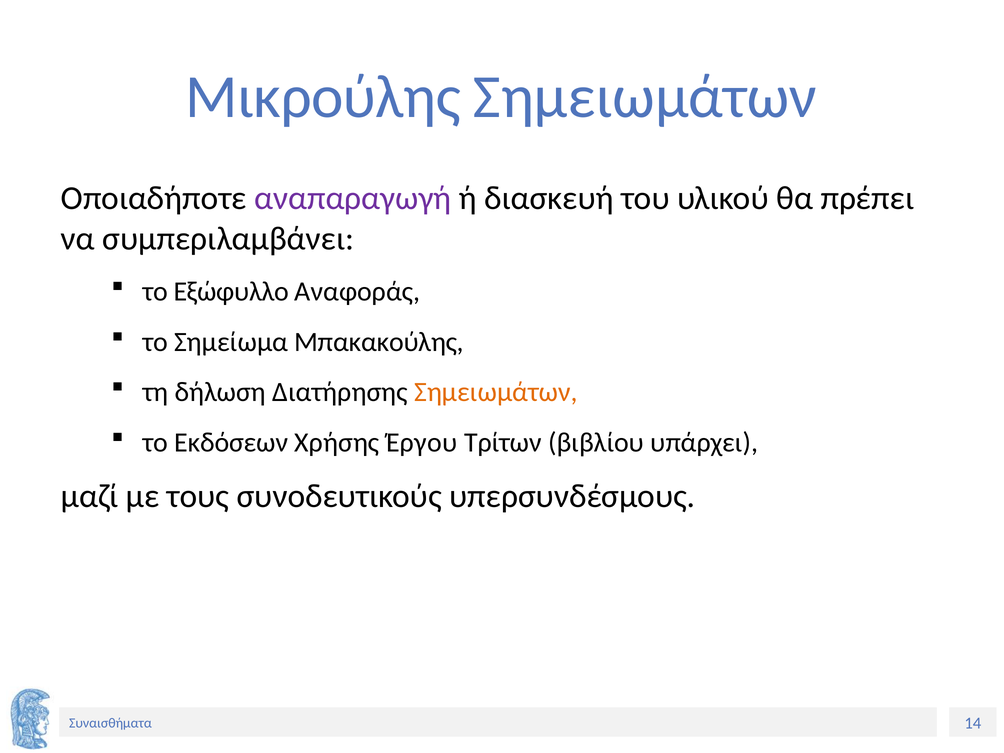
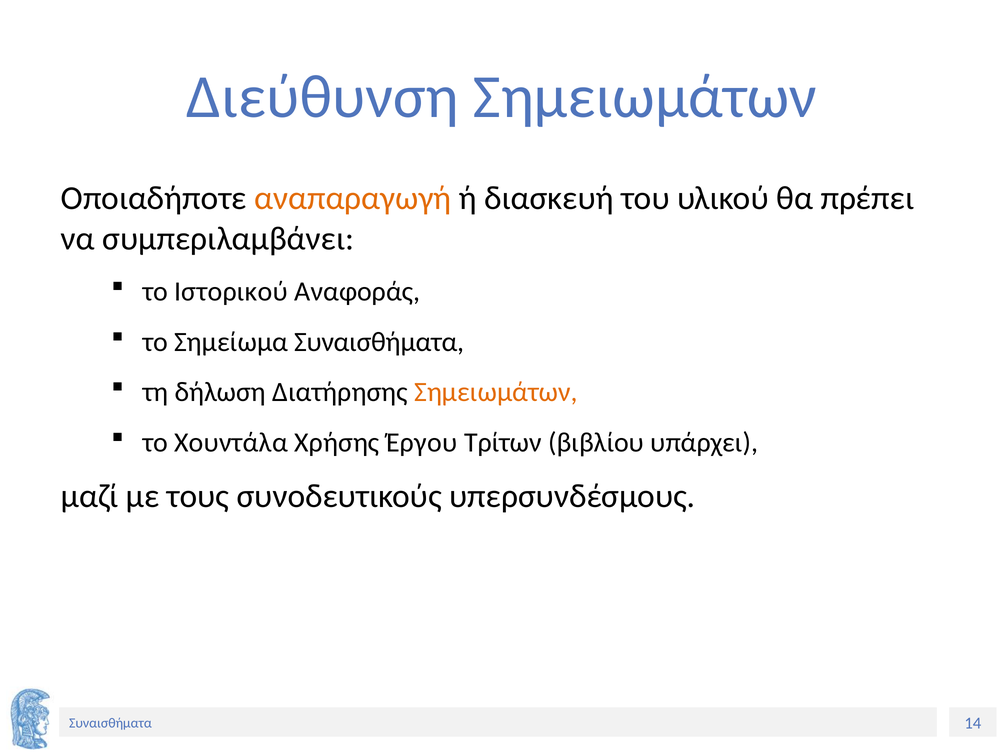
Μικρούλης: Μικρούλης -> Διεύθυνση
αναπαραγωγή colour: purple -> orange
Εξώφυλλο: Εξώφυλλο -> Ιστορικού
Σημείωμα Μπακακούλης: Μπακακούλης -> Συναισθήματα
Εκδόσεων: Εκδόσεων -> Χουντάλα
